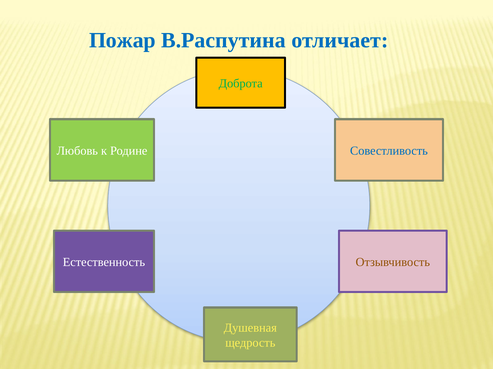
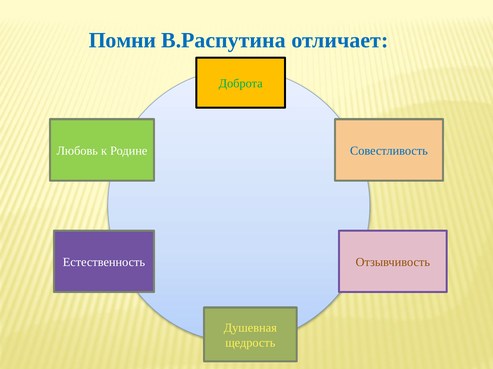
Пожар: Пожар -> Помни
